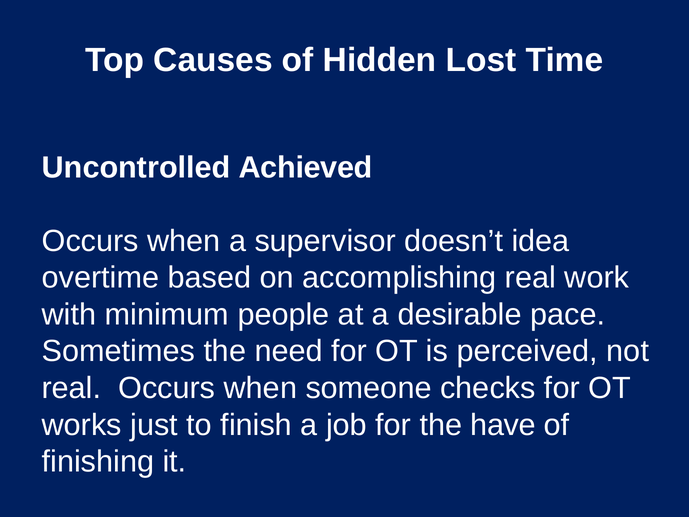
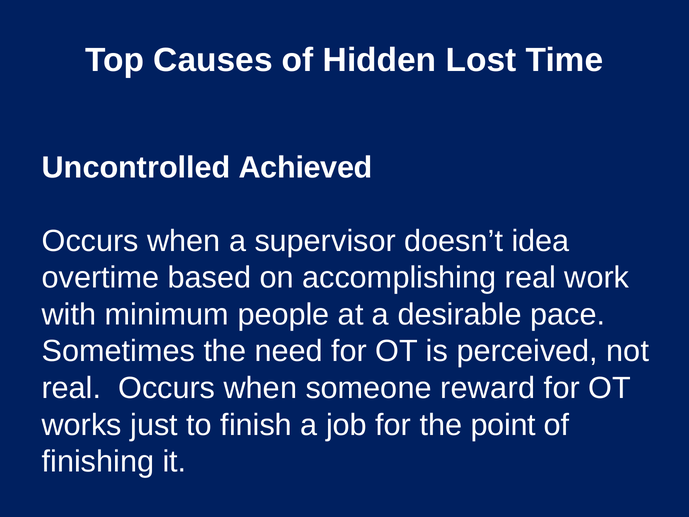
checks: checks -> reward
have: have -> point
